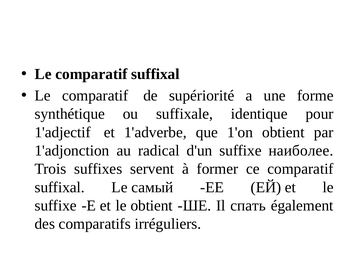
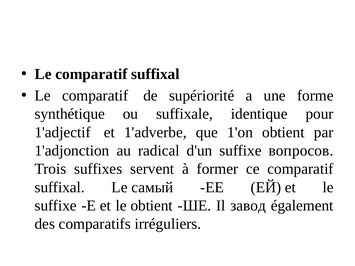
наиболее: наиболее -> вопросов
спать: спать -> завод
